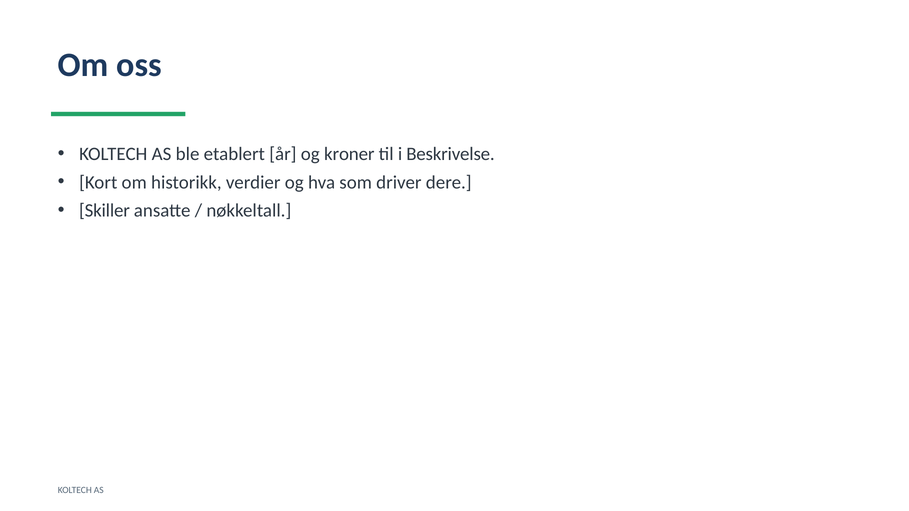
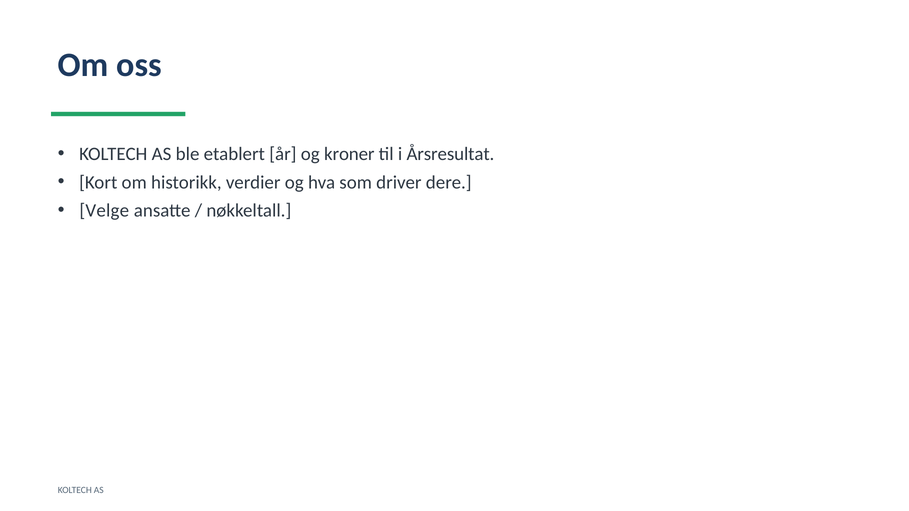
Beskrivelse: Beskrivelse -> Årsresultat
Skiller: Skiller -> Velge
